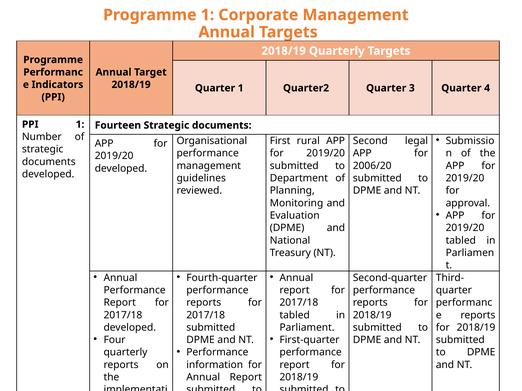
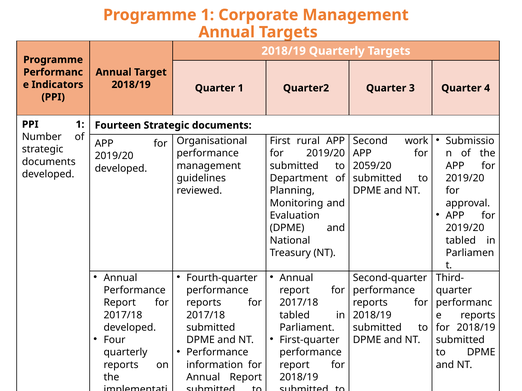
legal: legal -> work
2006/20: 2006/20 -> 2059/20
